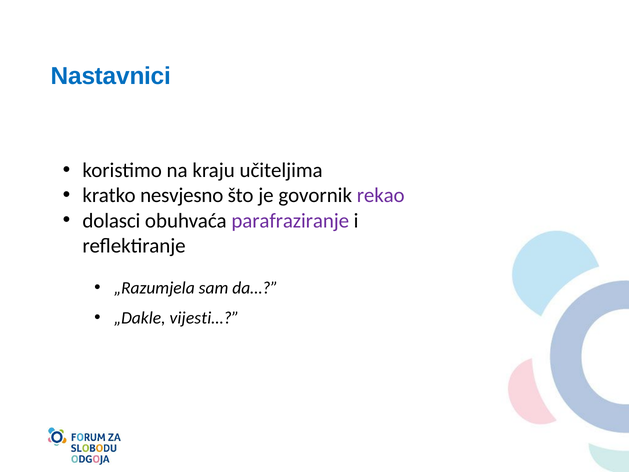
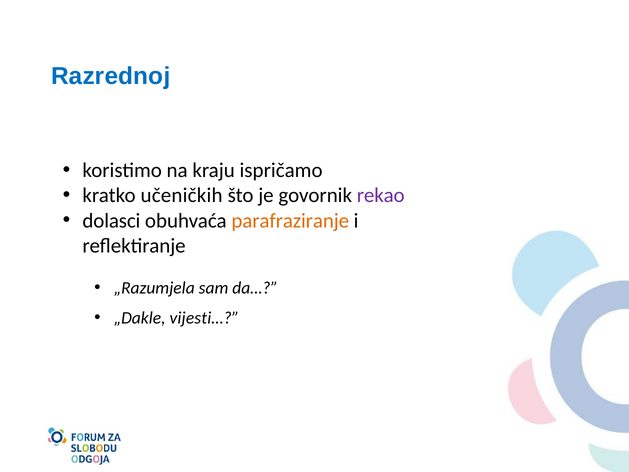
Nastavnici: Nastavnici -> Razrednoj
učiteljima: učiteljima -> ispričamo
nesvjesno: nesvjesno -> učeničkih
parafraziranje colour: purple -> orange
